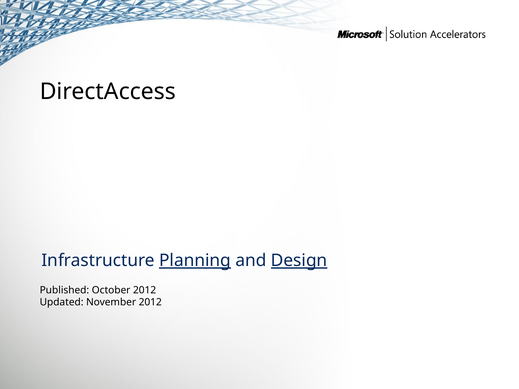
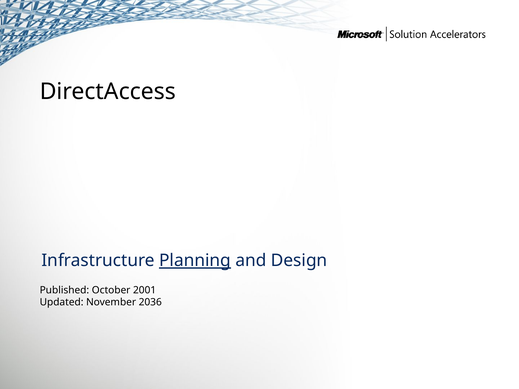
Design underline: present -> none
October 2012: 2012 -> 2001
November 2012: 2012 -> 2036
